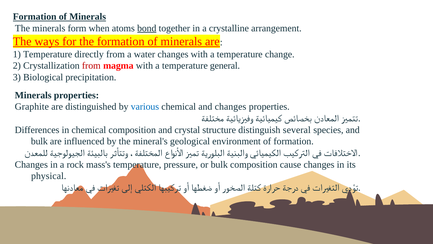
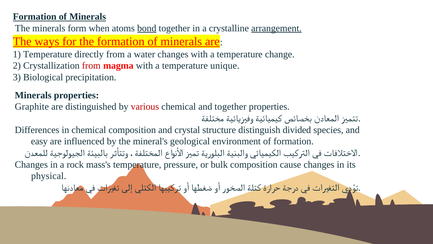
arrangement underline: none -> present
general: general -> unique
various colour: blue -> red
and changes: changes -> together
several: several -> divided
bulk at (39, 141): bulk -> easy
